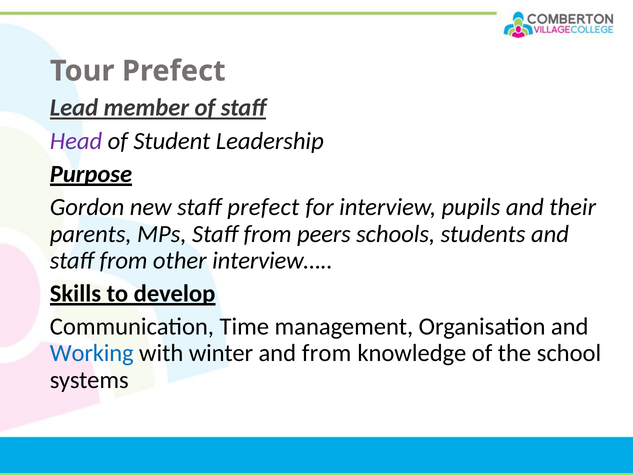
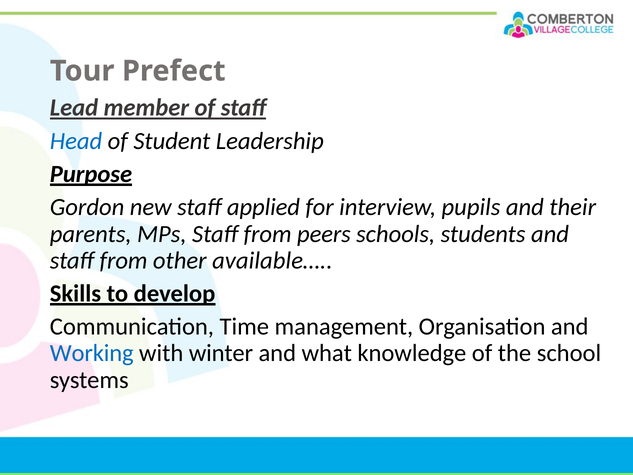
Head colour: purple -> blue
staff prefect: prefect -> applied
interview…: interview… -> available…
and from: from -> what
